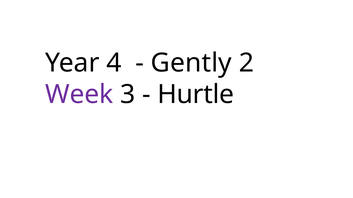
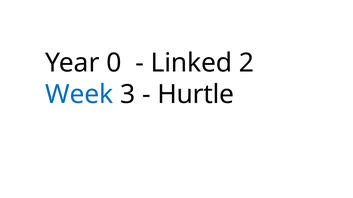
4: 4 -> 0
Gently: Gently -> Linked
Week colour: purple -> blue
